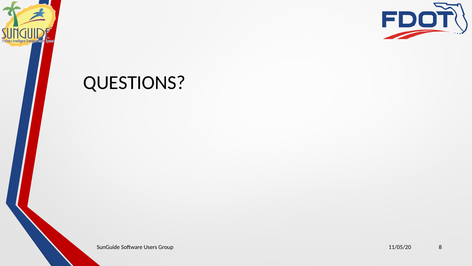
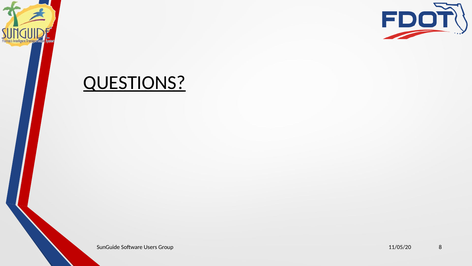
QUESTIONS underline: none -> present
